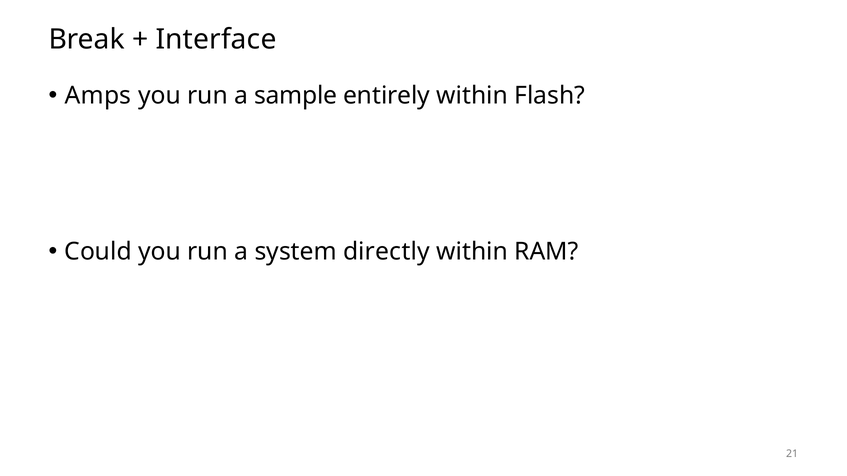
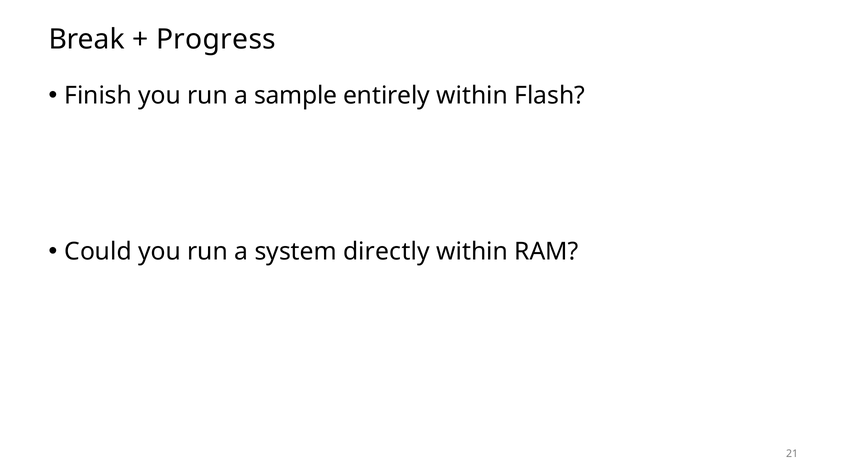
Interface: Interface -> Progress
Amps: Amps -> Finish
